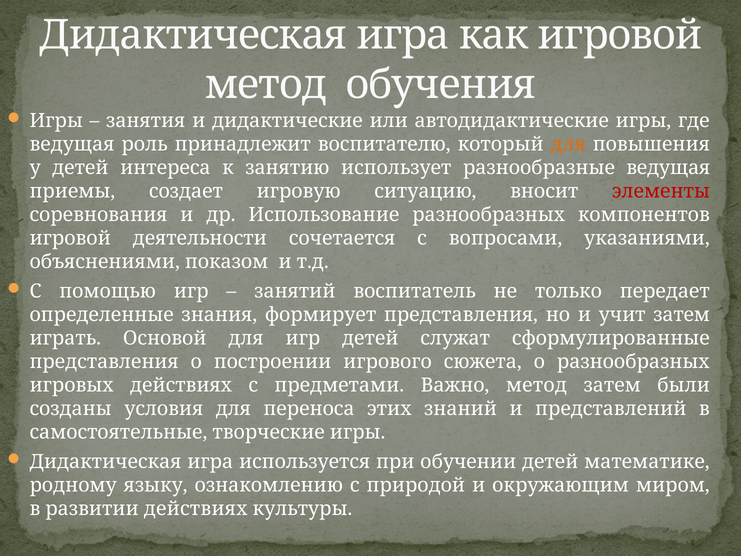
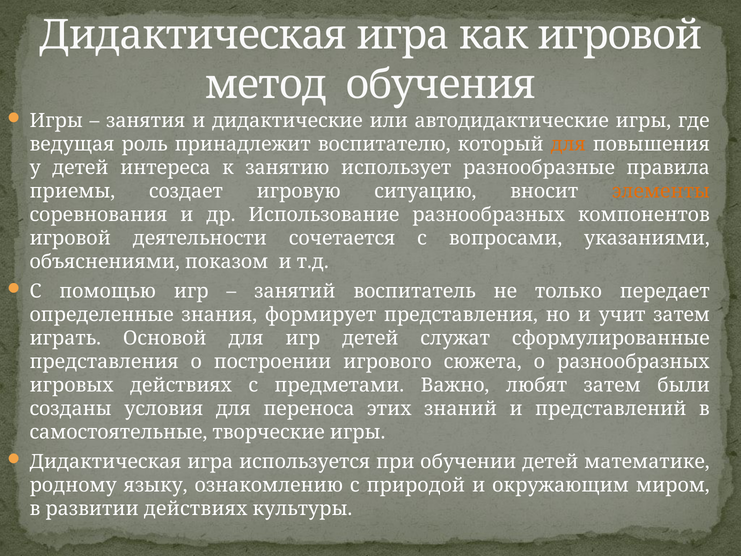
разнообразные ведущая: ведущая -> правила
элементы colour: red -> orange
Важно метод: метод -> любят
